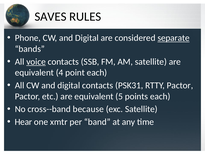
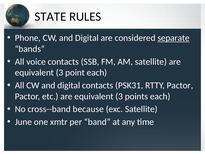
SAVES: SAVES -> STATE
voice underline: present -> none
4 at (60, 73): 4 -> 3
etc are equivalent 5: 5 -> 3
Hear: Hear -> June
